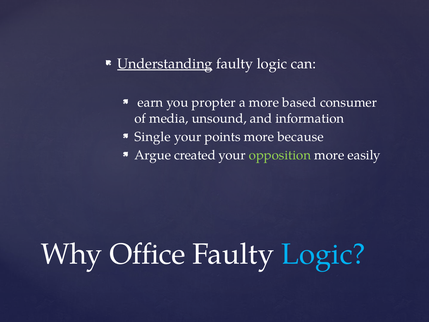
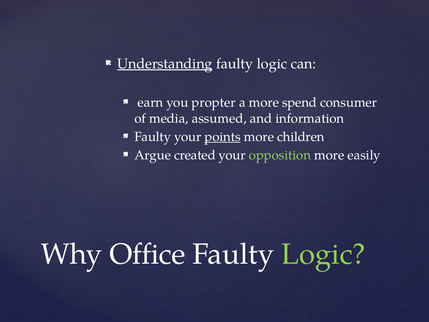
based: based -> spend
unsound: unsound -> assumed
Single at (153, 137): Single -> Faulty
points underline: none -> present
because: because -> children
Logic at (323, 254) colour: light blue -> light green
